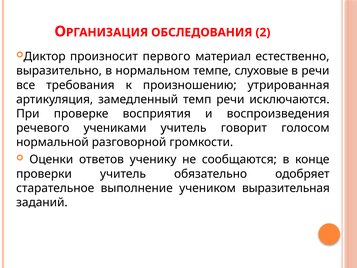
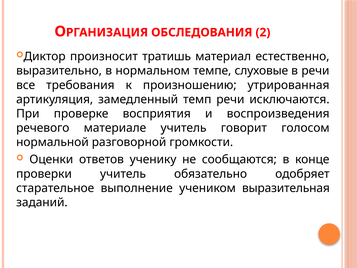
первого: первого -> тратишь
учениками: учениками -> материале
